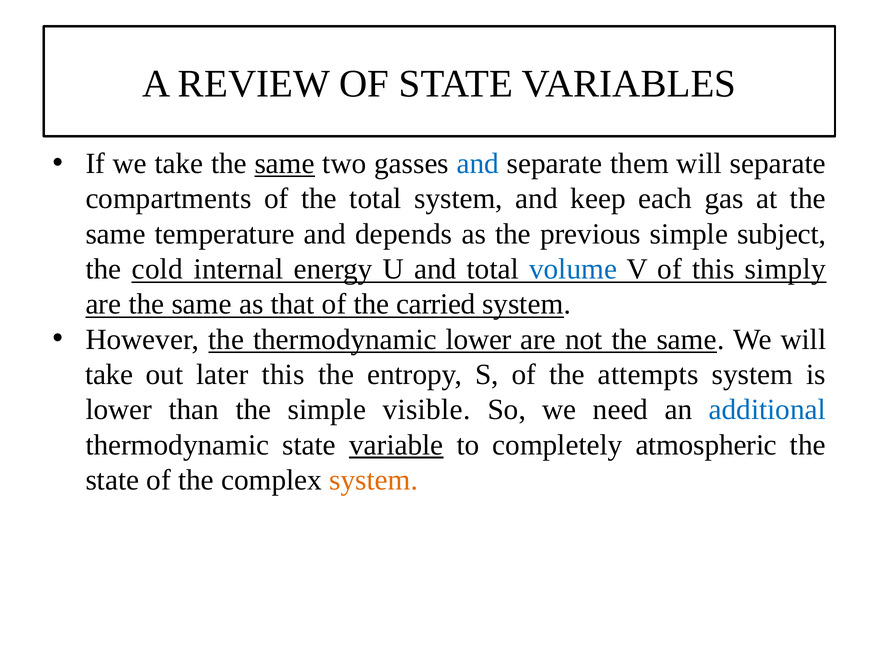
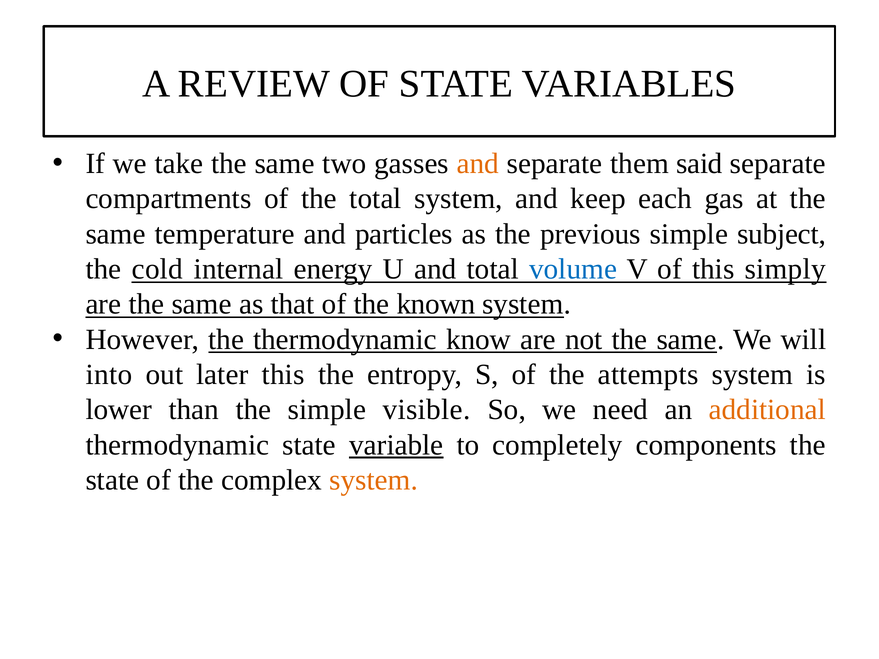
same at (285, 164) underline: present -> none
and at (478, 164) colour: blue -> orange
them will: will -> said
depends: depends -> particles
carried: carried -> known
thermodynamic lower: lower -> know
take at (109, 375): take -> into
additional colour: blue -> orange
atmospheric: atmospheric -> components
